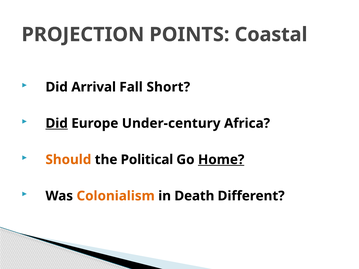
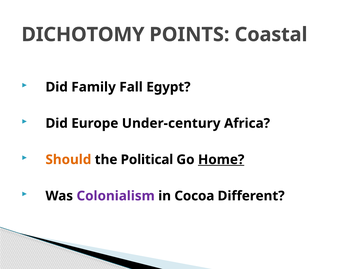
PROJECTION: PROJECTION -> DICHOTOMY
Arrival: Arrival -> Family
Short: Short -> Egypt
Did at (57, 123) underline: present -> none
Colonialism colour: orange -> purple
Death: Death -> Cocoa
